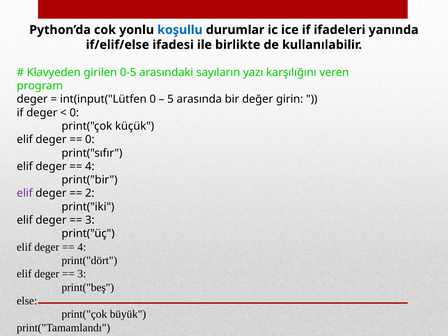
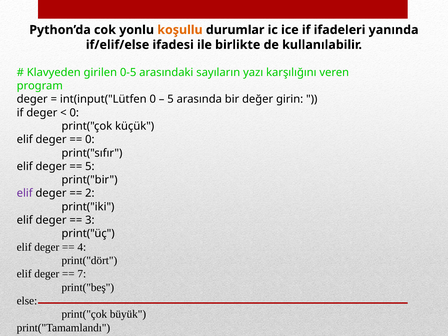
koşullu colour: blue -> orange
4 at (90, 166): 4 -> 5
3 at (82, 274): 3 -> 7
